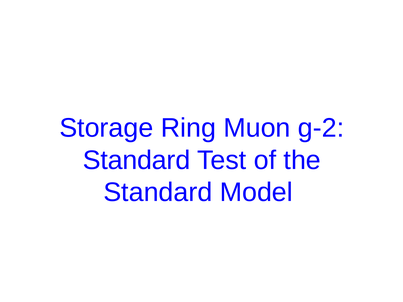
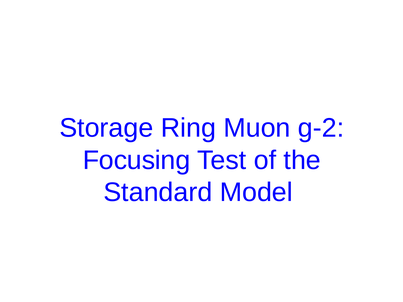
Standard at (137, 160): Standard -> Focusing
